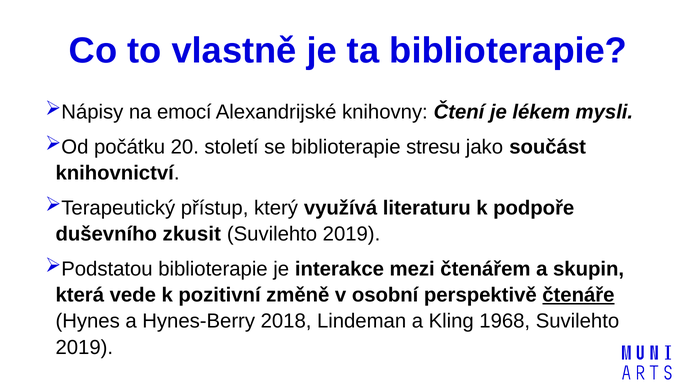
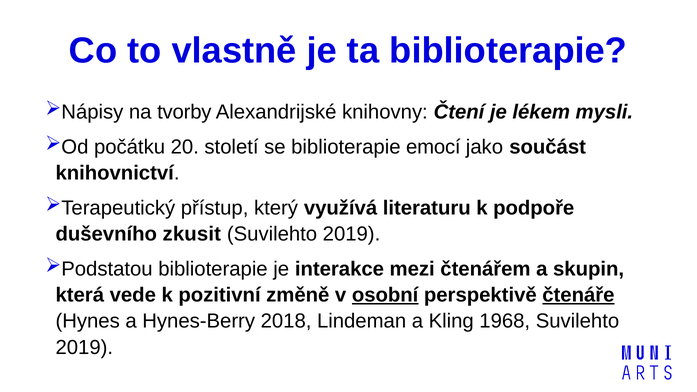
emocí: emocí -> tvorby
stresu: stresu -> emocí
osobní underline: none -> present
